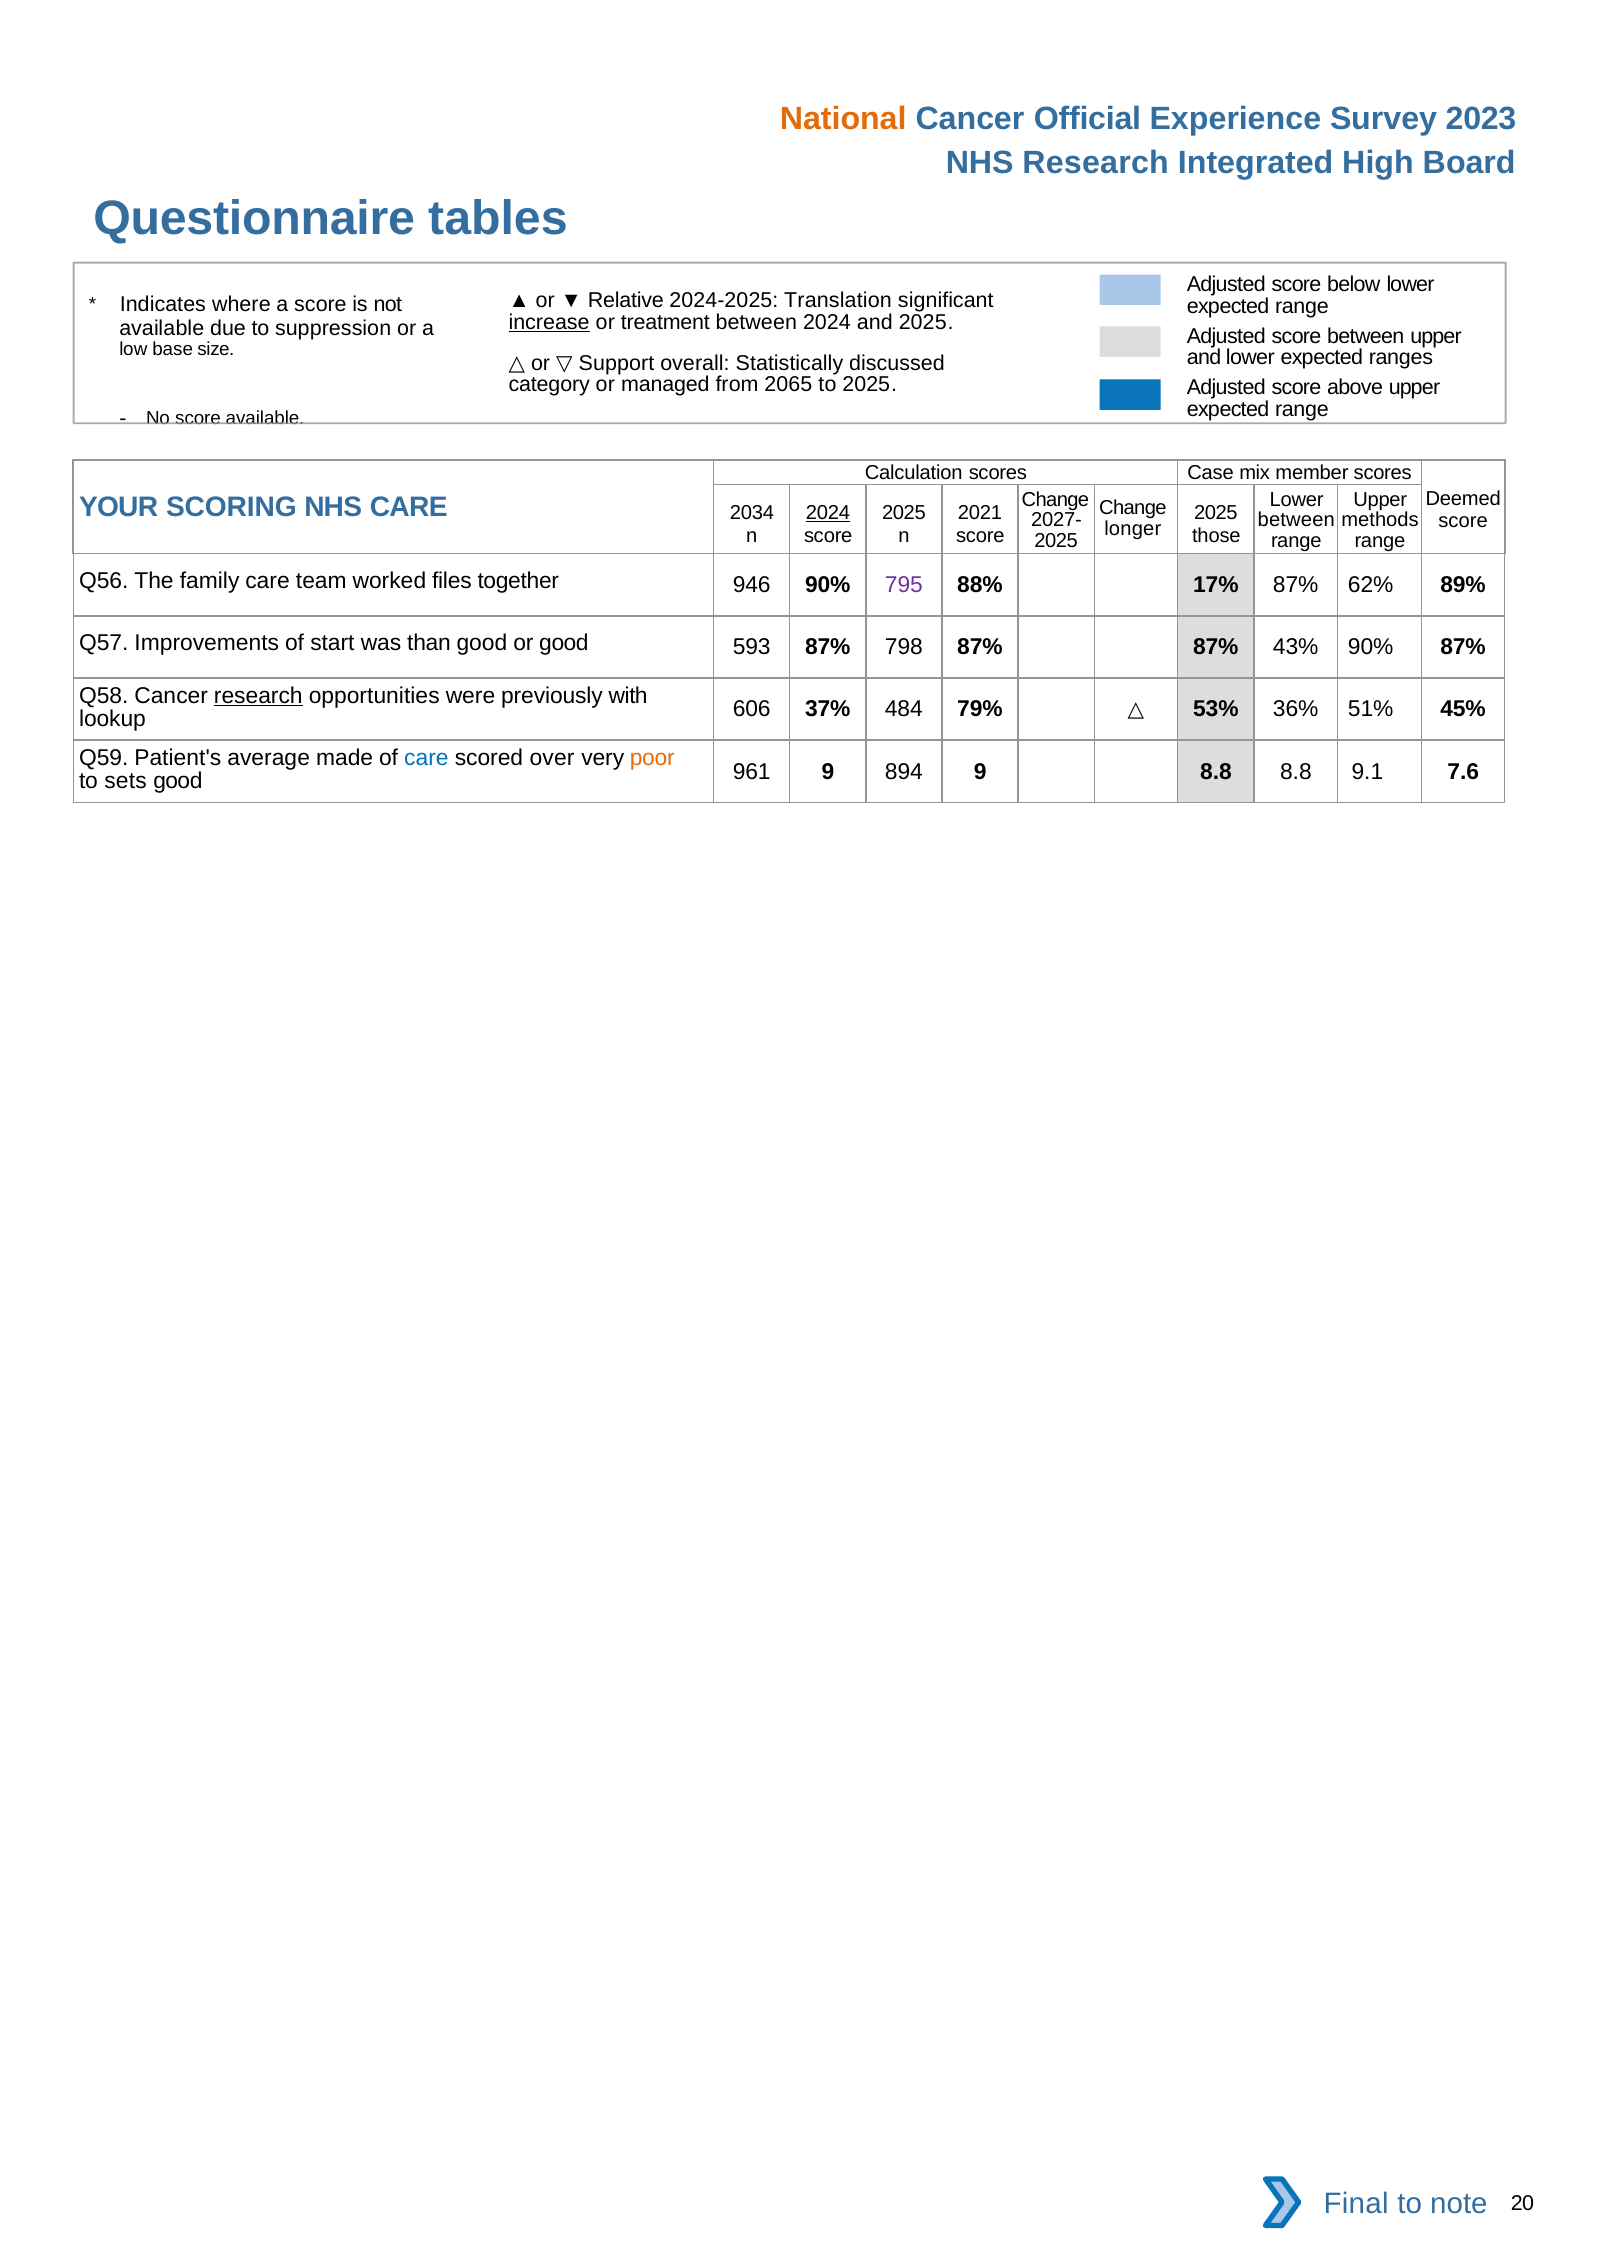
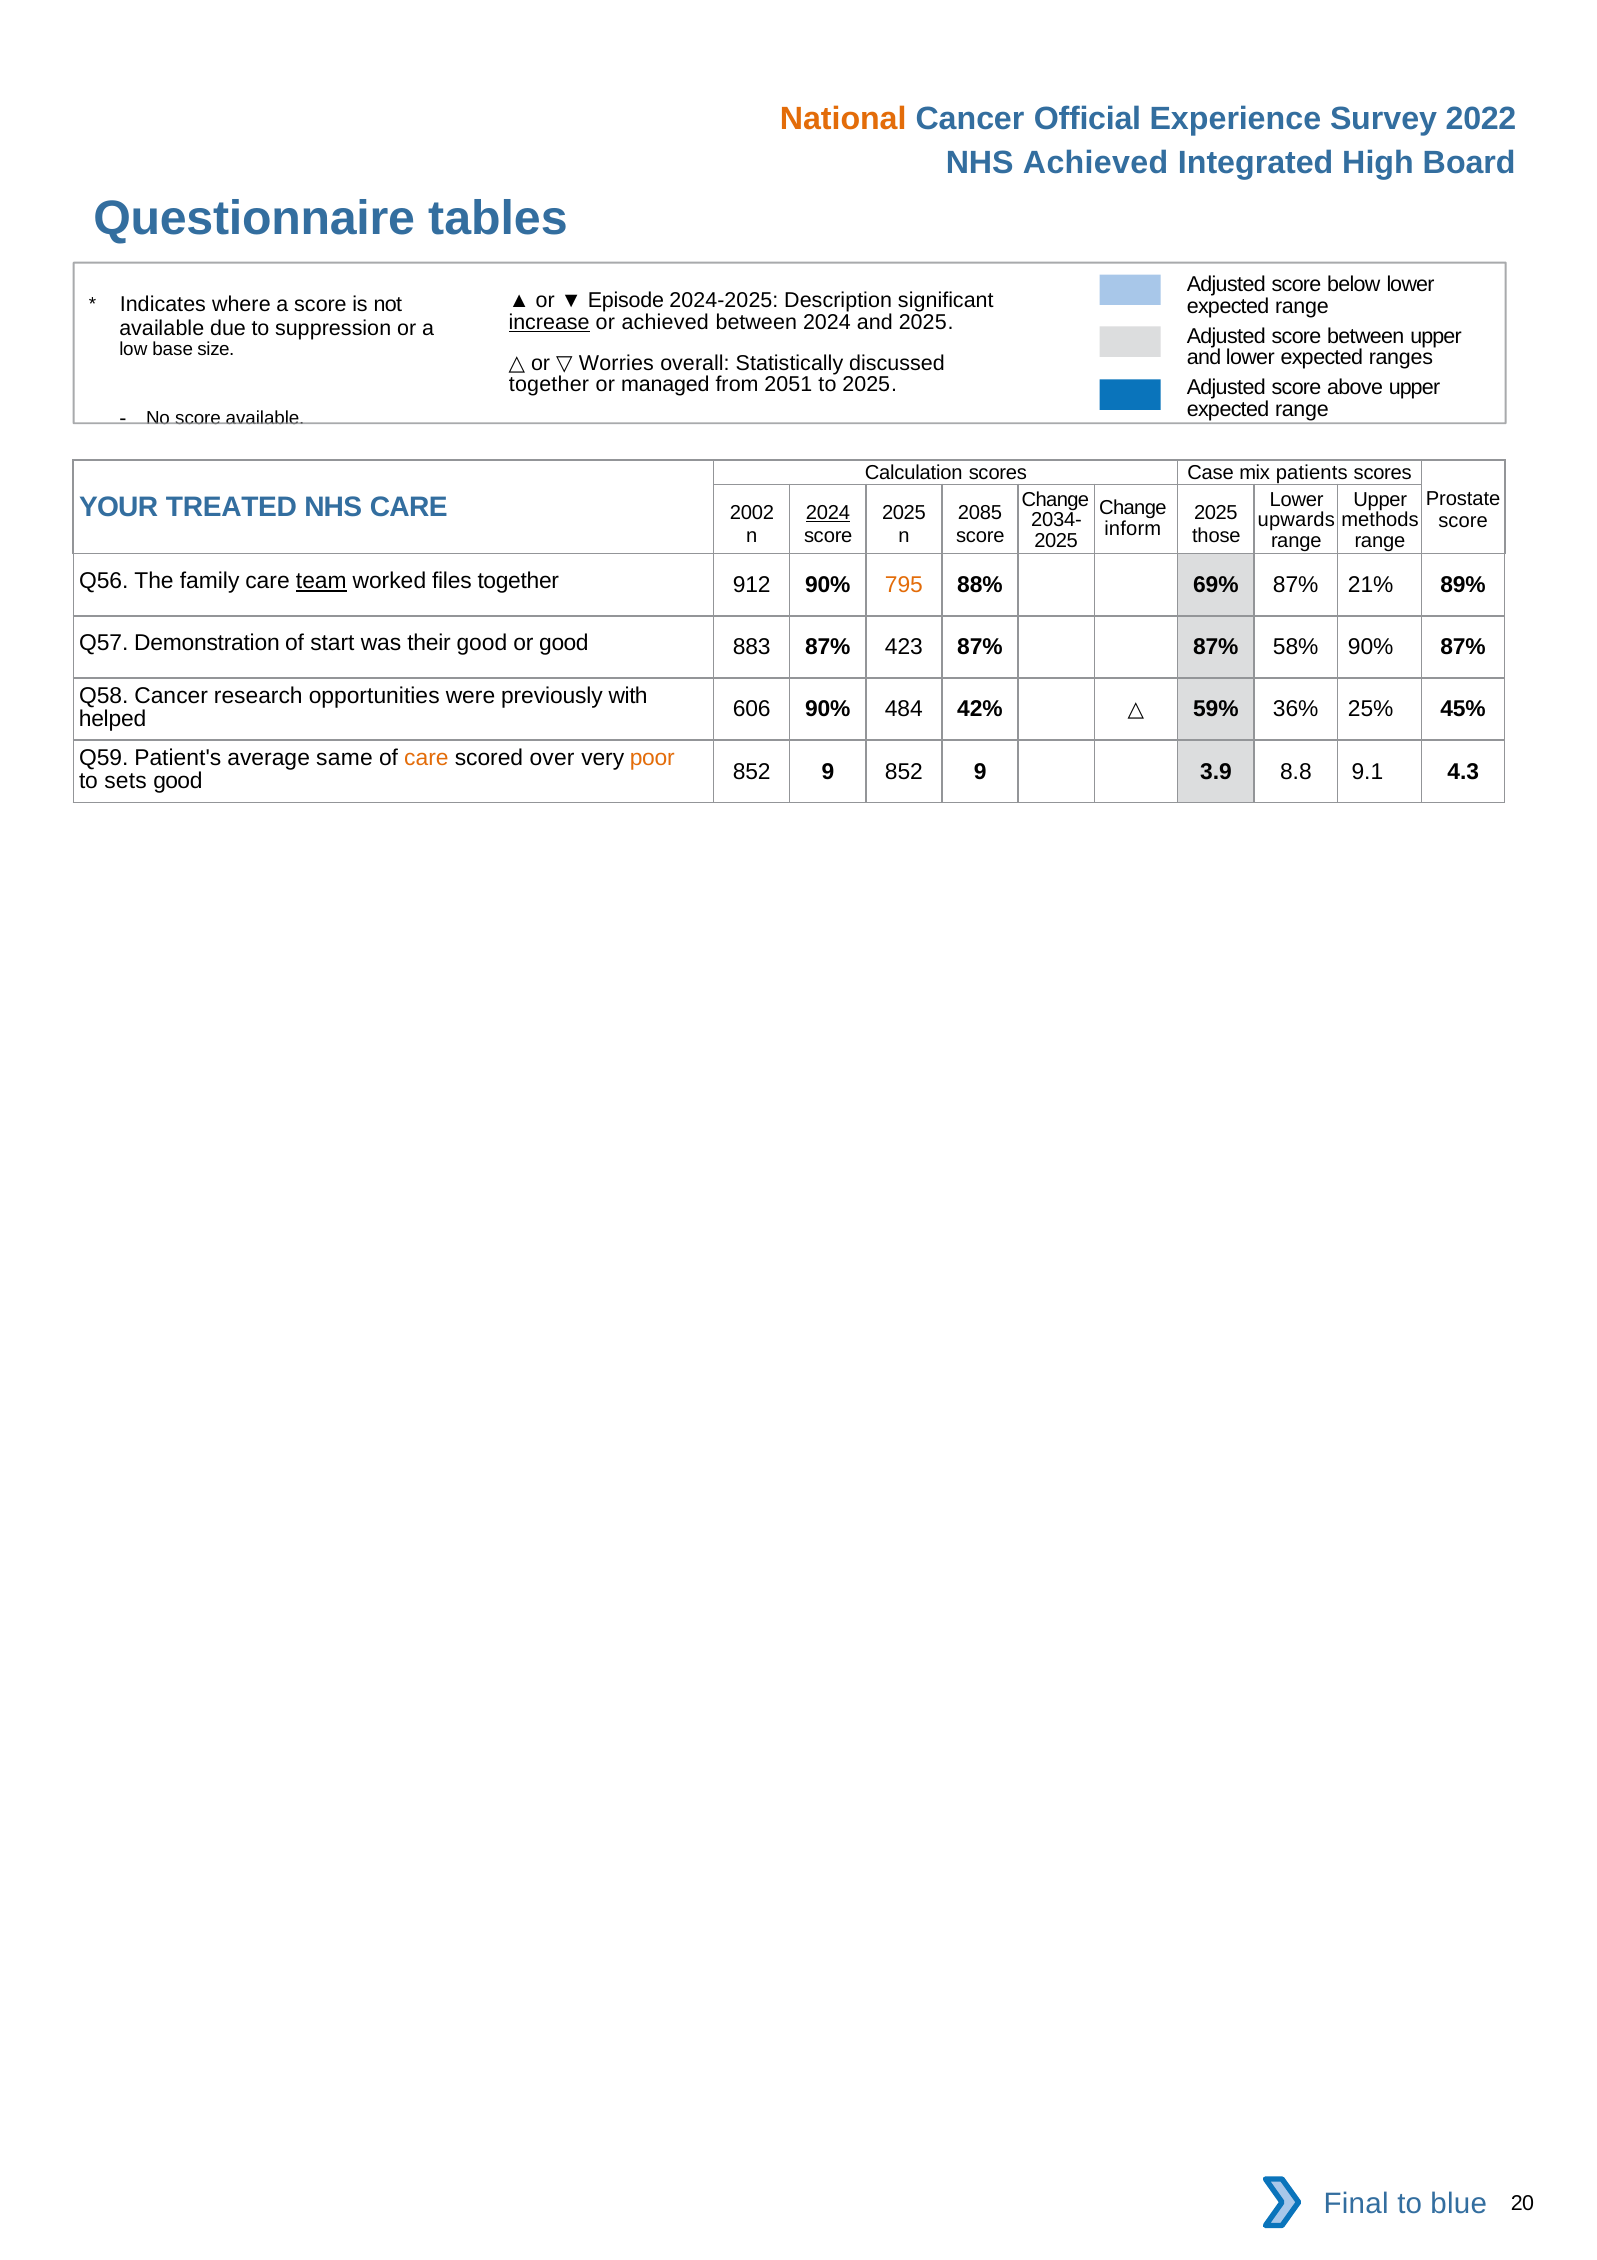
2023: 2023 -> 2022
NHS Research: Research -> Achieved
Relative: Relative -> Episode
Translation: Translation -> Description
or treatment: treatment -> achieved
Support: Support -> Worries
category at (549, 385): category -> together
2065: 2065 -> 2051
member: member -> patients
Deemed: Deemed -> Prostate
SCORING: SCORING -> TREATED
2034: 2034 -> 2002
2021: 2021 -> 2085
between at (1296, 520): between -> upwards
2027-: 2027- -> 2034-
longer: longer -> inform
team underline: none -> present
946: 946 -> 912
795 colour: purple -> orange
17%: 17% -> 69%
62%: 62% -> 21%
Improvements: Improvements -> Demonstration
than: than -> their
593: 593 -> 883
798: 798 -> 423
43%: 43% -> 58%
research at (258, 696) underline: present -> none
lookup: lookup -> helped
606 37%: 37% -> 90%
79%: 79% -> 42%
53%: 53% -> 59%
51%: 51% -> 25%
made: made -> same
care at (426, 758) colour: blue -> orange
good 961: 961 -> 852
9 894: 894 -> 852
9 8.8: 8.8 -> 3.9
7.6: 7.6 -> 4.3
note: note -> blue
